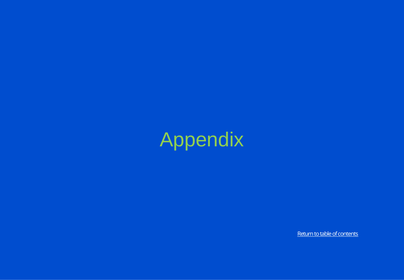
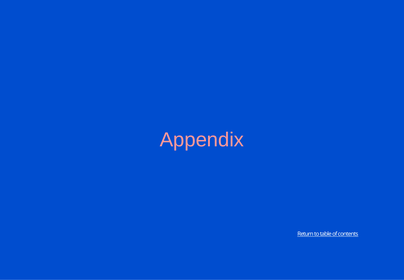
Appendix colour: light green -> pink
